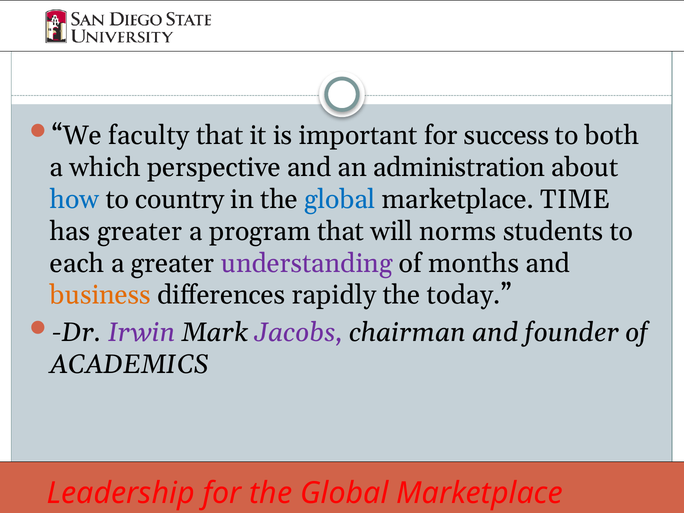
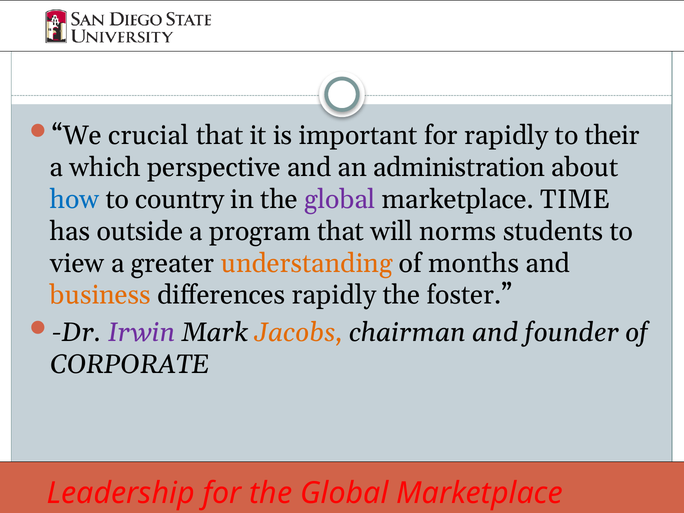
faculty: faculty -> crucial
for success: success -> rapidly
both: both -> their
global at (340, 199) colour: blue -> purple
has greater: greater -> outside
each: each -> view
understanding colour: purple -> orange
today: today -> foster
Jacobs colour: purple -> orange
ACADEMICS: ACADEMICS -> CORPORATE
